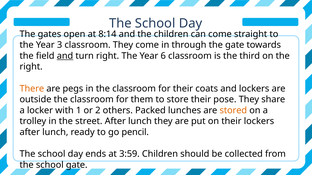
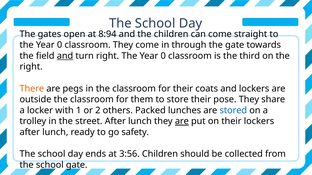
8:14: 8:14 -> 8:94
3 at (60, 45): 3 -> 0
right The Year 6: 6 -> 0
stored colour: orange -> blue
are at (182, 122) underline: none -> present
pencil: pencil -> safety
3:59: 3:59 -> 3:56
